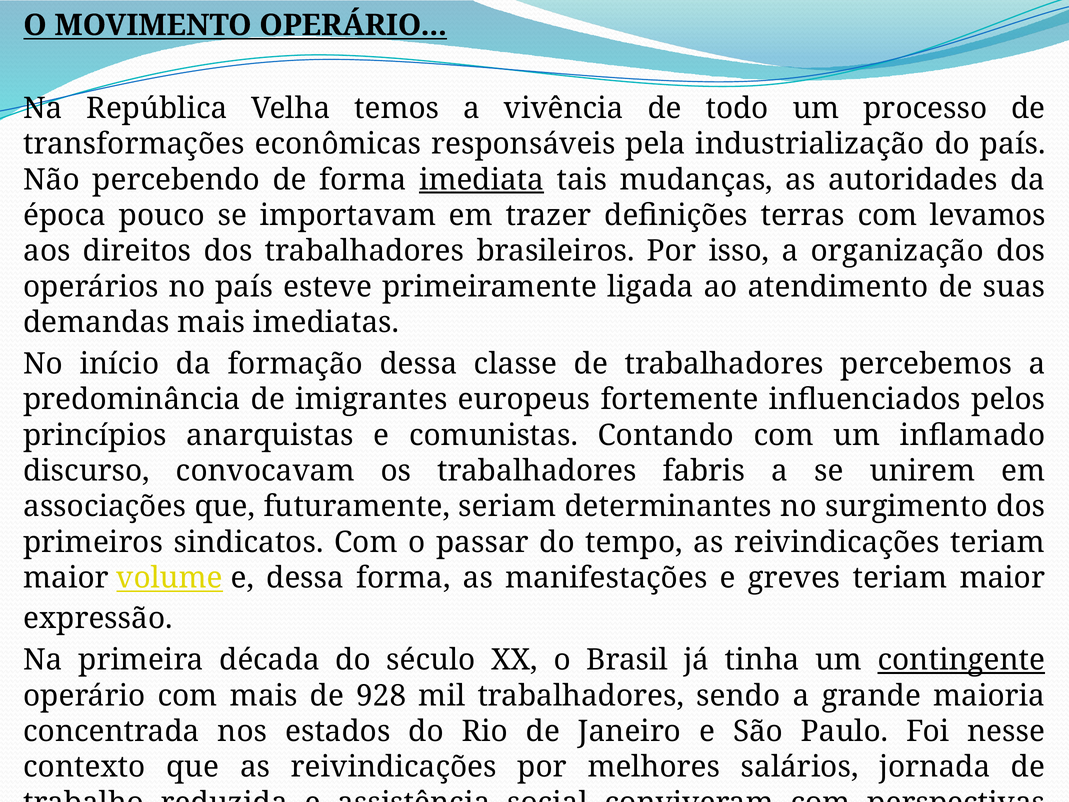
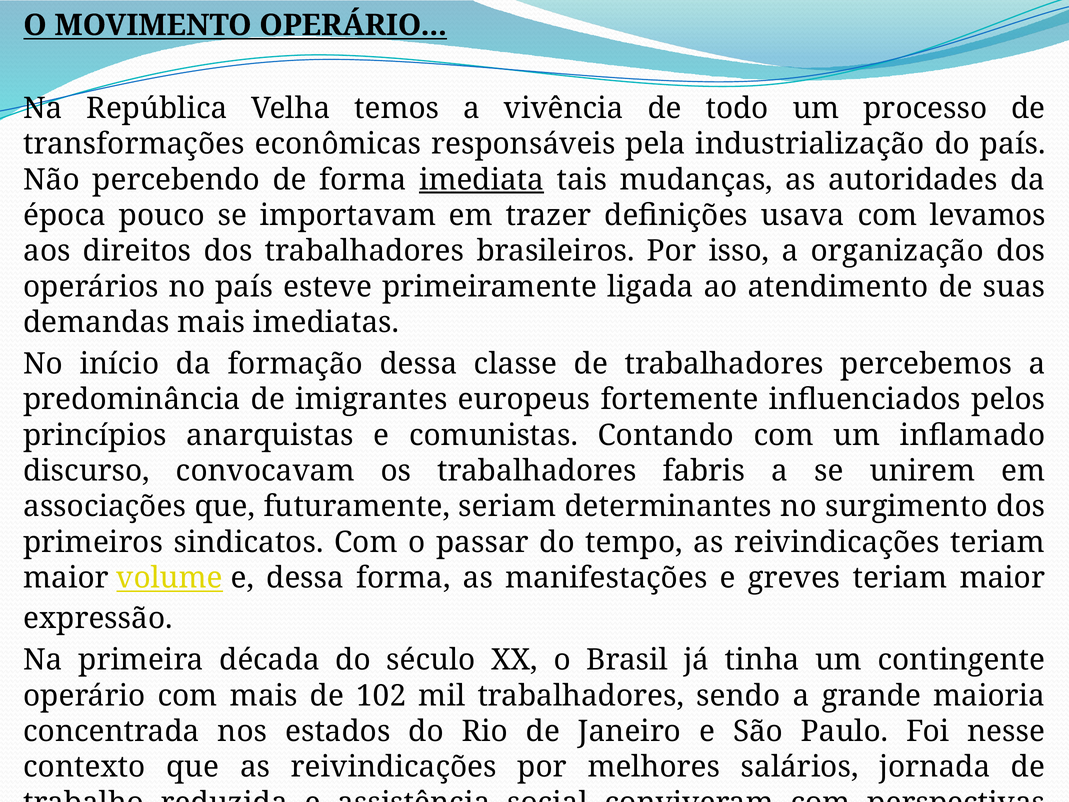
terras: terras -> usava
contingente underline: present -> none
928: 928 -> 102
